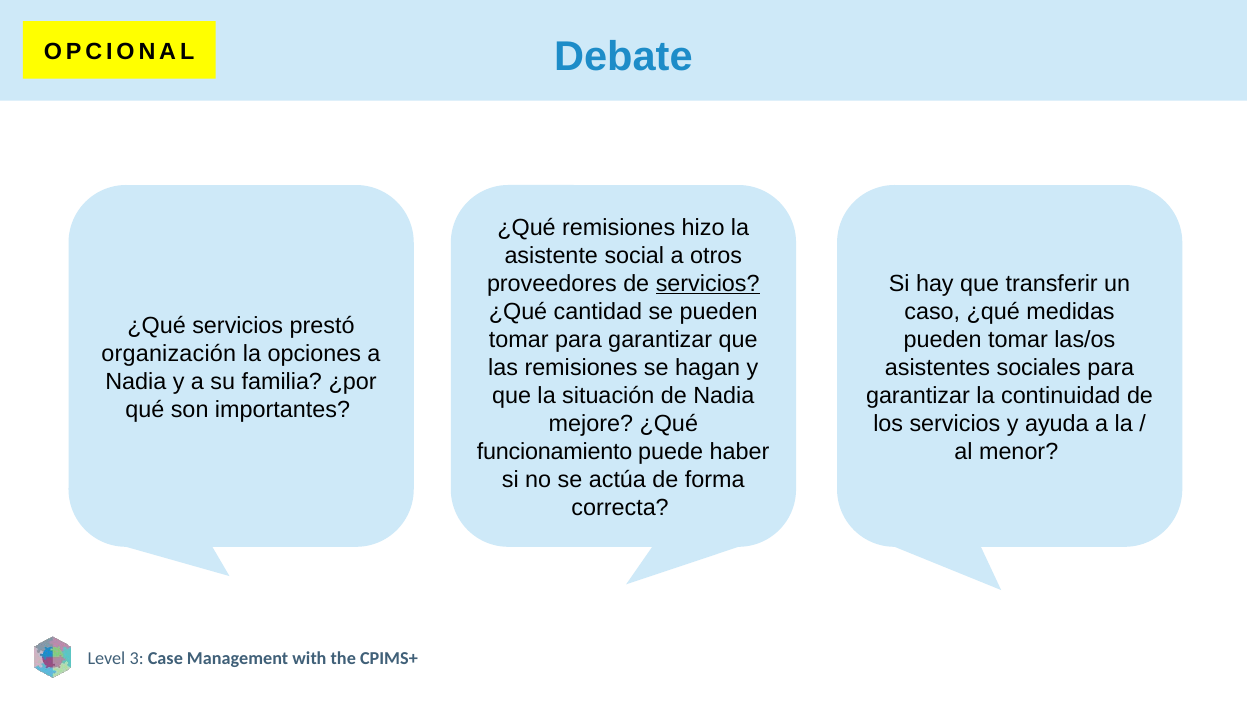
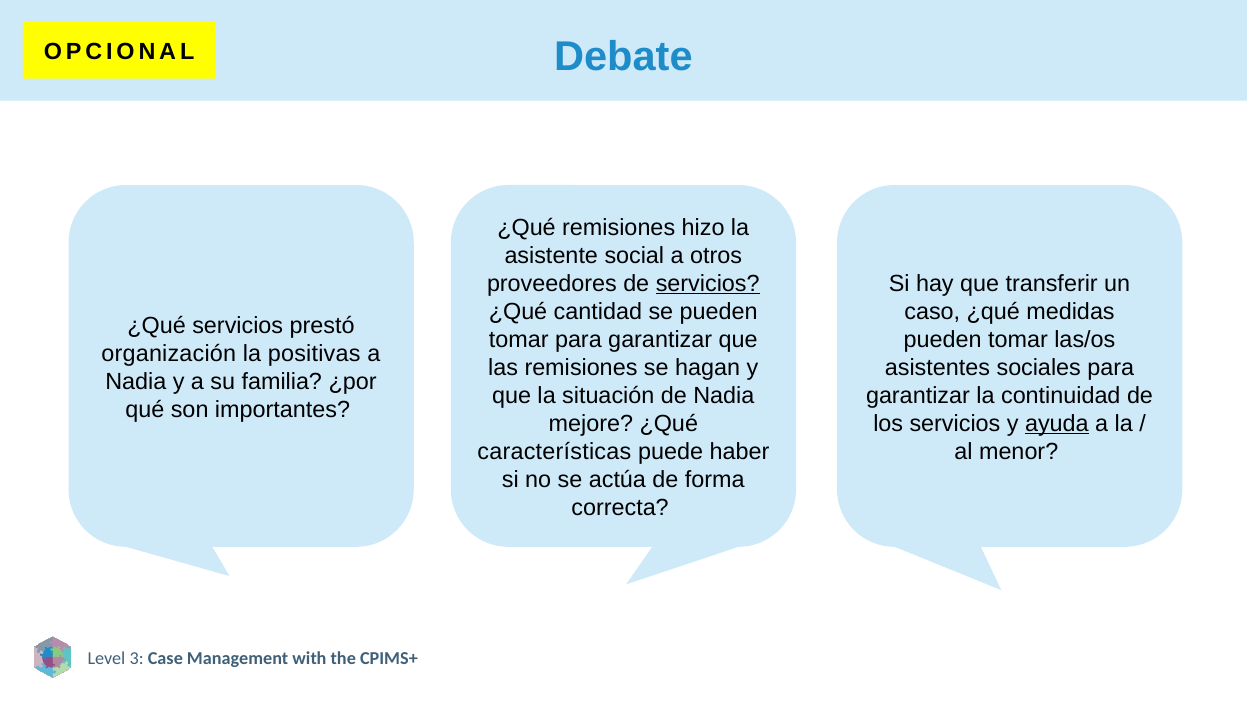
opciones: opciones -> positivas
ayuda underline: none -> present
funcionamiento: funcionamiento -> características
